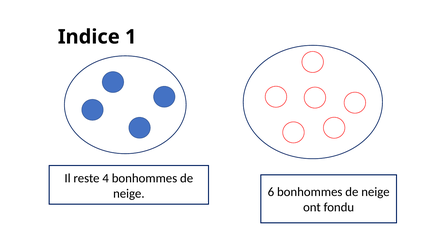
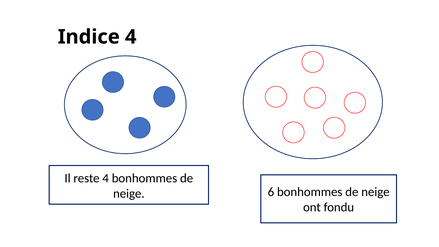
Indice 1: 1 -> 4
